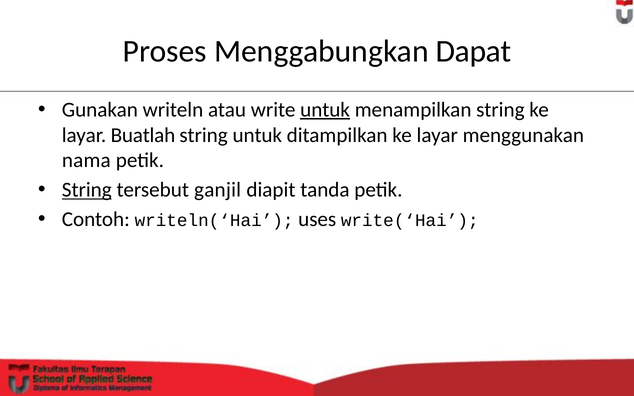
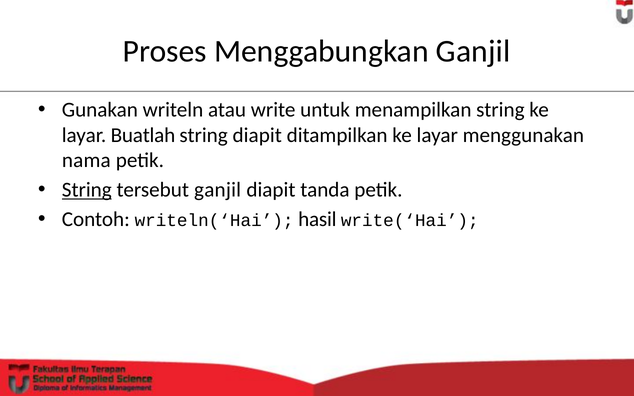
Menggabungkan Dapat: Dapat -> Ganjil
untuk at (325, 110) underline: present -> none
string untuk: untuk -> diapit
uses: uses -> hasil
